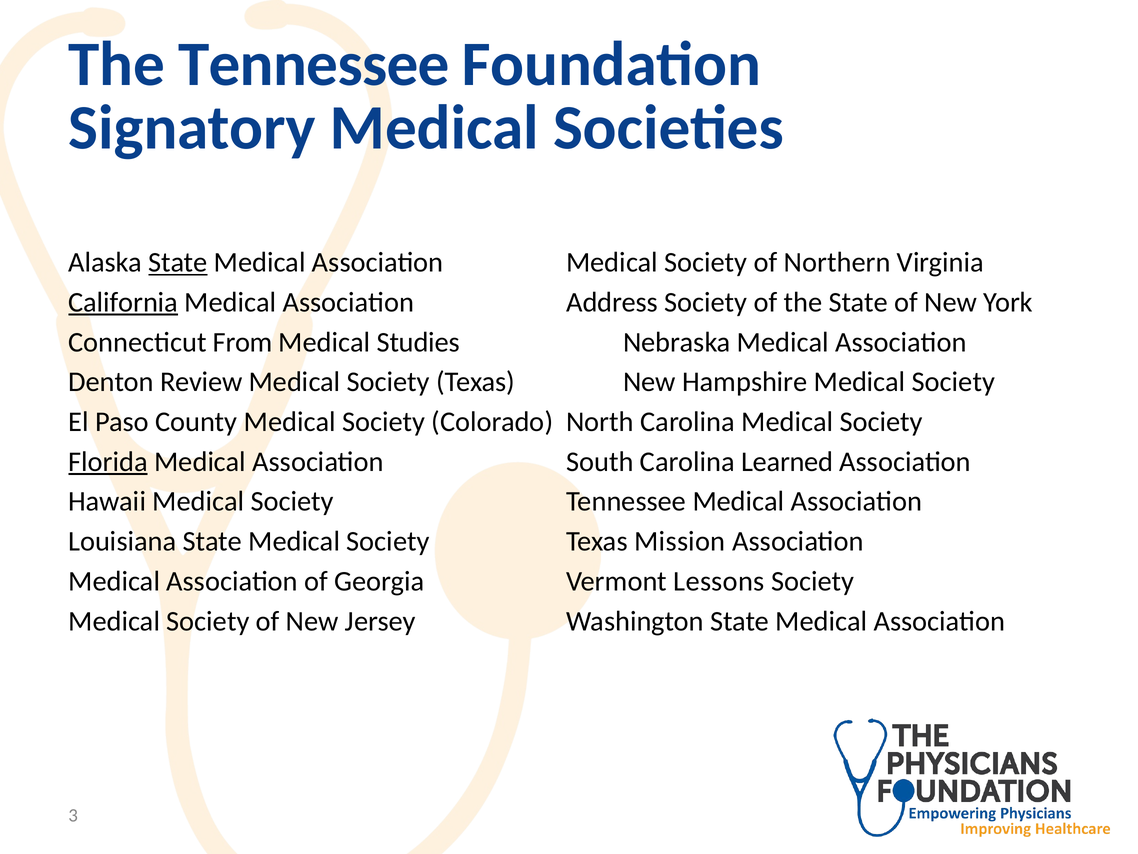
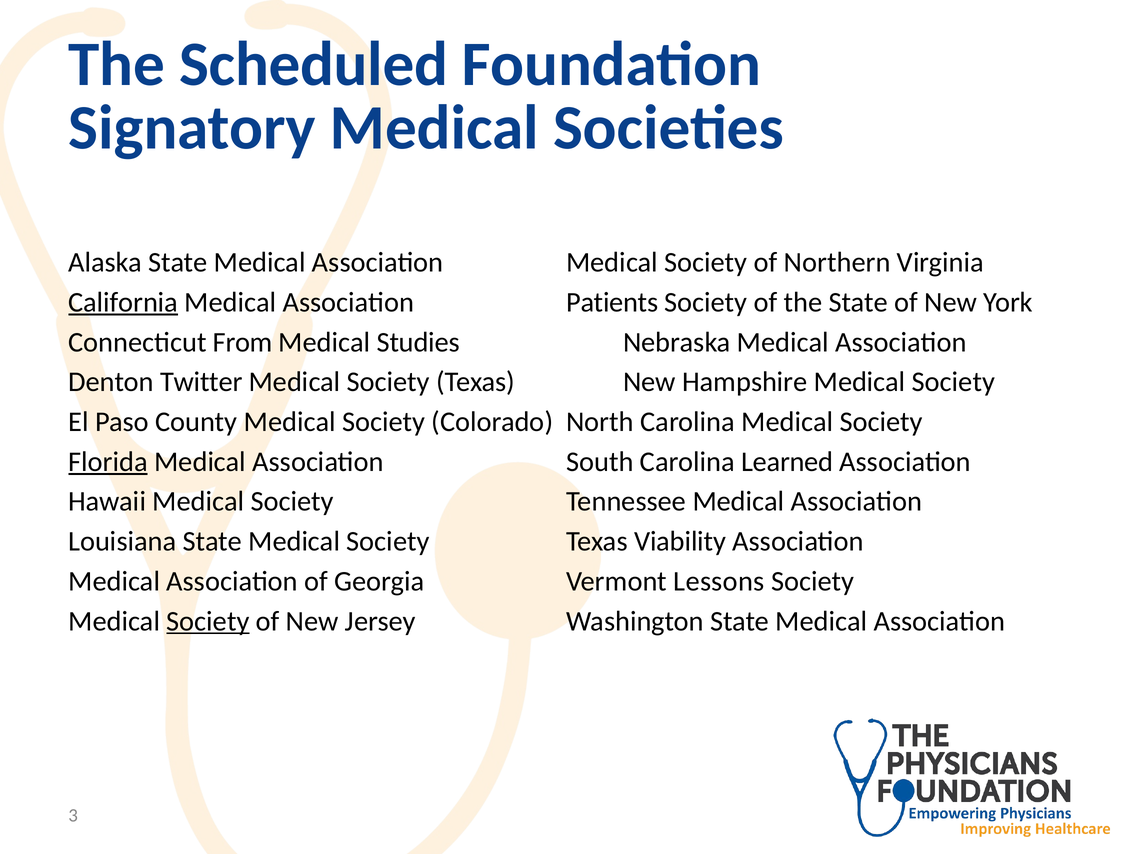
The Tennessee: Tennessee -> Scheduled
State at (178, 262) underline: present -> none
Address: Address -> Patients
Review: Review -> Twitter
Mission: Mission -> Viability
Society at (208, 621) underline: none -> present
